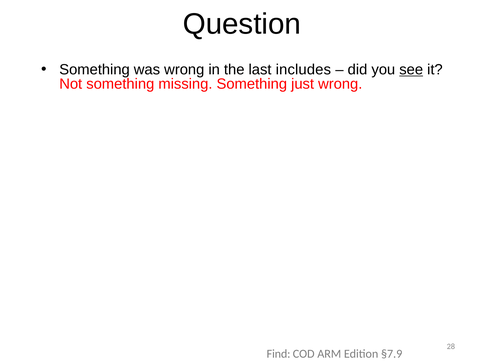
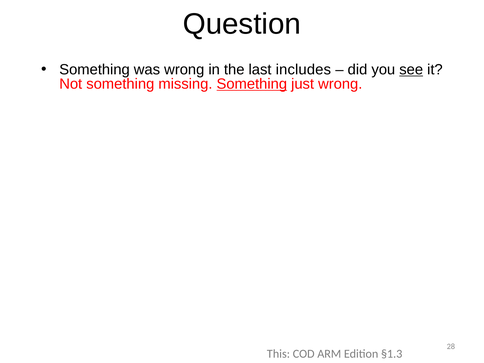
Something at (252, 84) underline: none -> present
Find at (279, 354): Find -> This
§7.9: §7.9 -> §1.3
